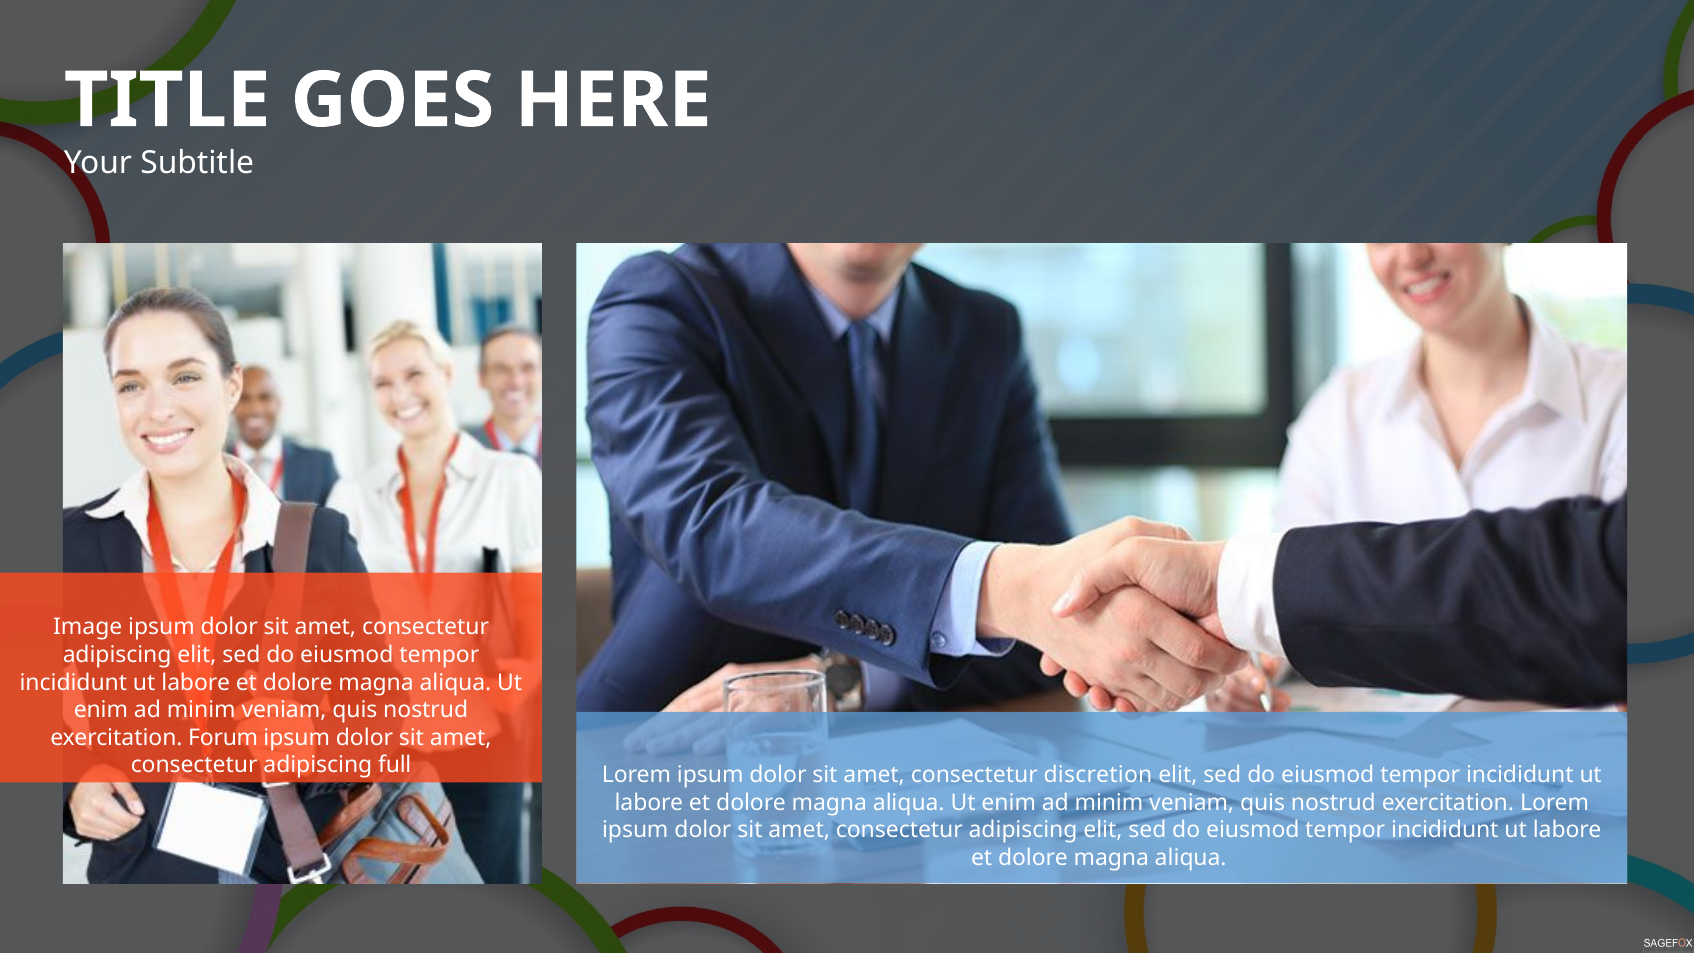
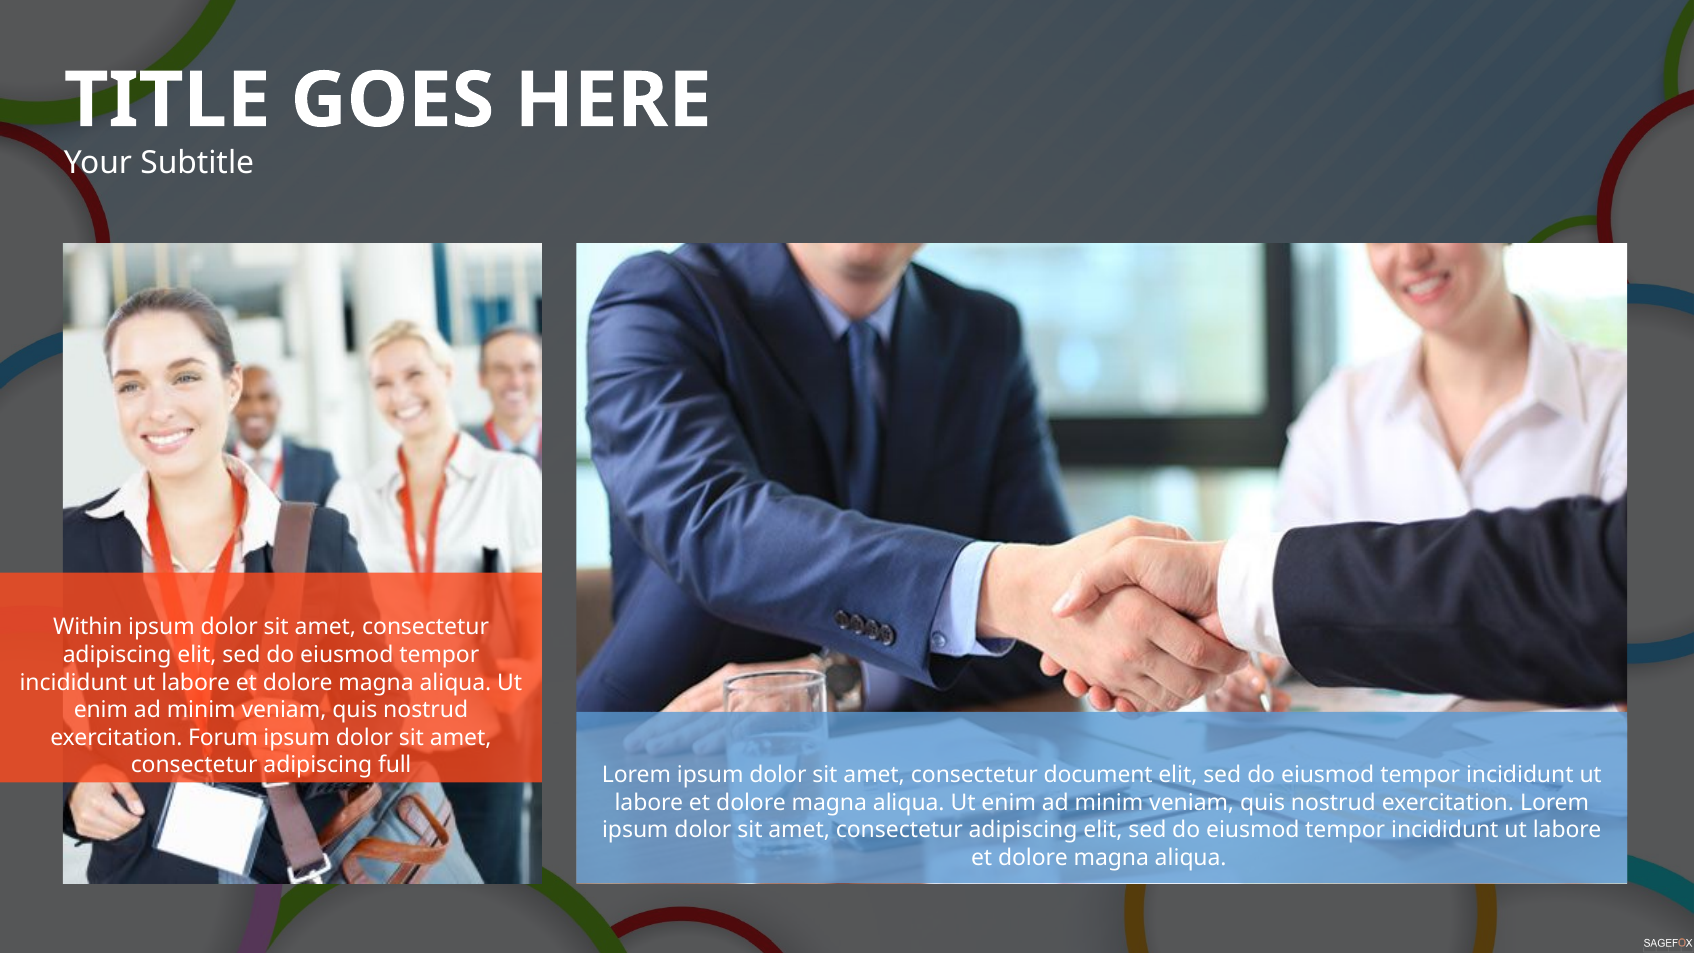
Image: Image -> Within
discretion: discretion -> document
